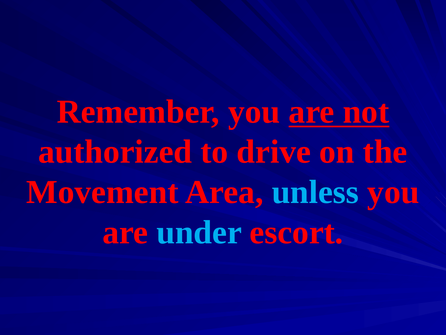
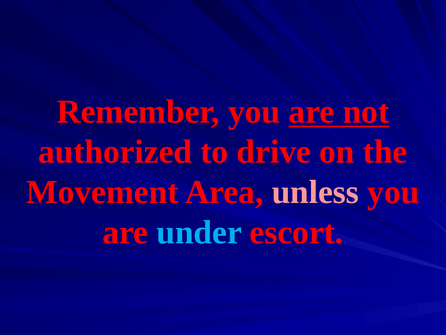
unless colour: light blue -> pink
